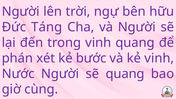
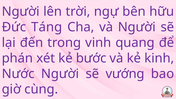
kẻ vinh: vinh -> kinh
sẽ quang: quang -> vướng
